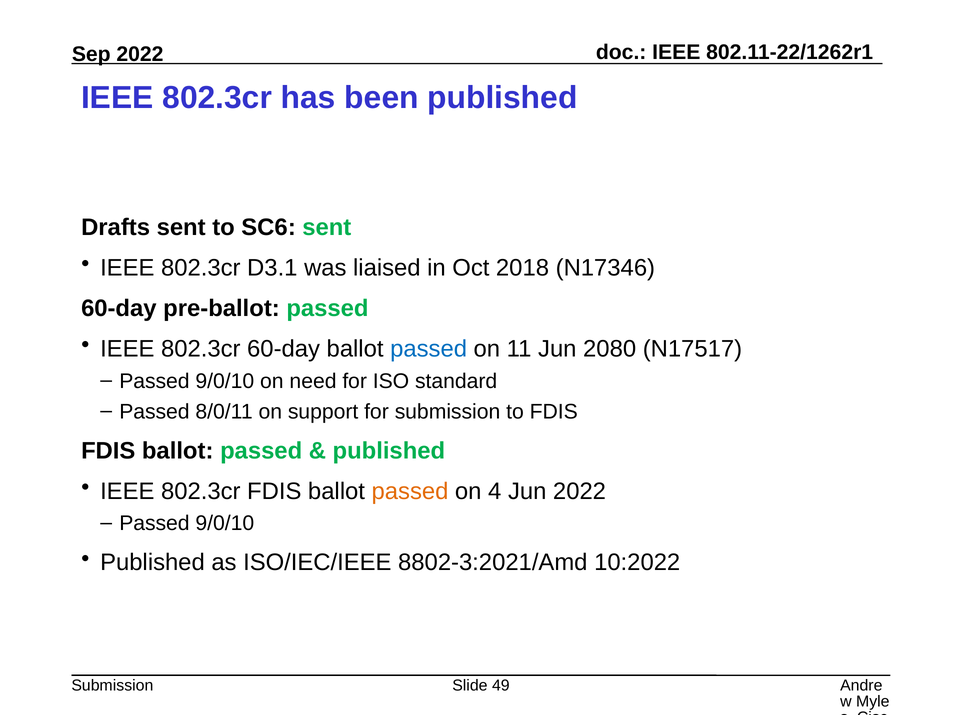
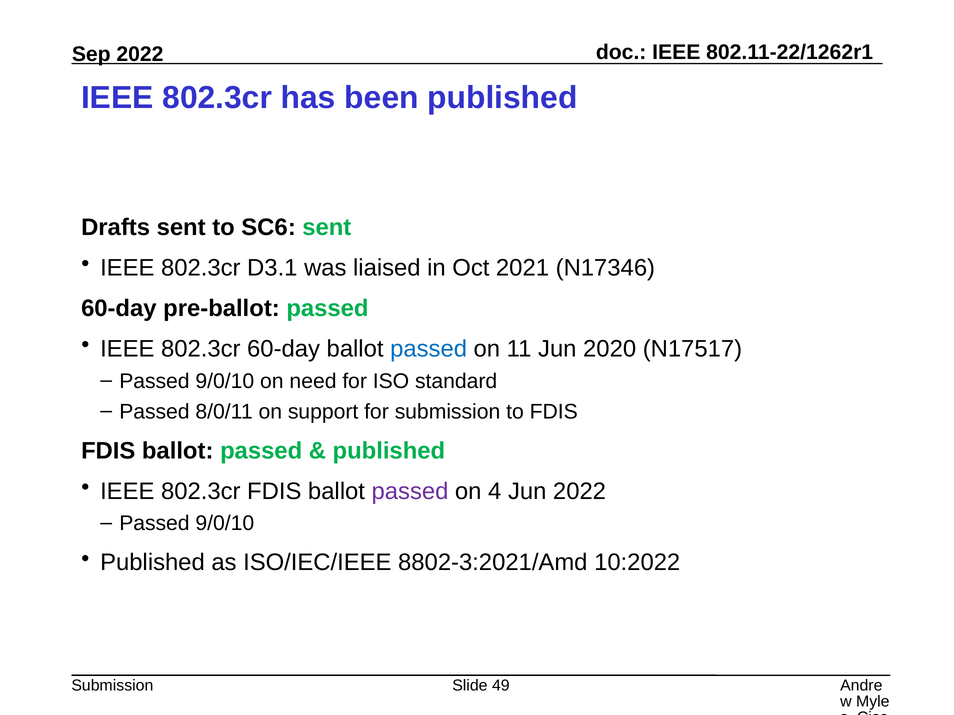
2018: 2018 -> 2021
2080: 2080 -> 2020
passed at (410, 492) colour: orange -> purple
